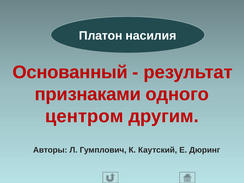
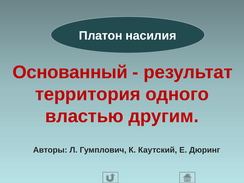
признаками: признаками -> территория
центром: центром -> властью
